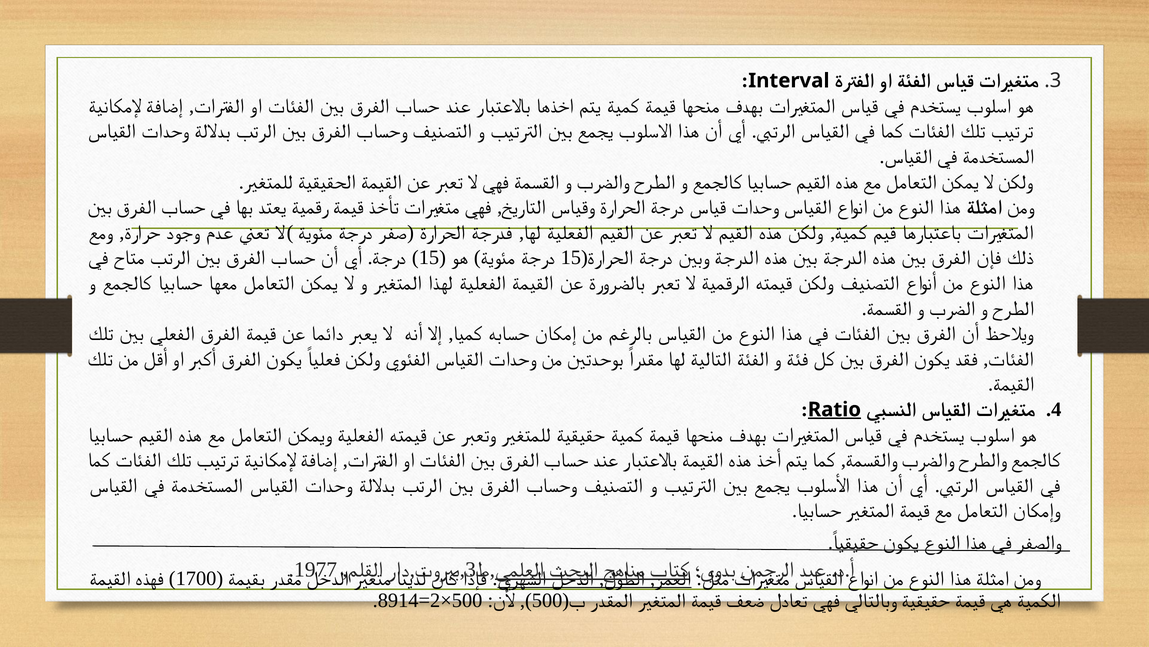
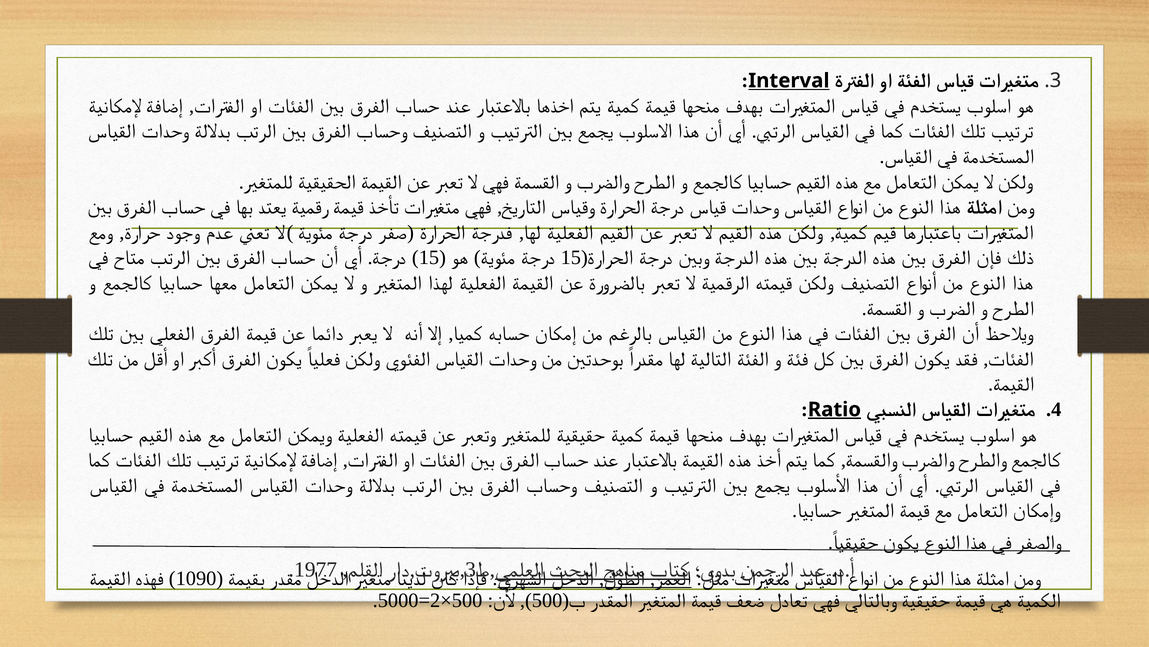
Interval underline: none -> present
1700: 1700 -> 1090
8914: 8914 -> 5000
